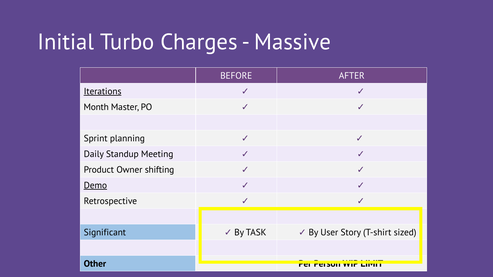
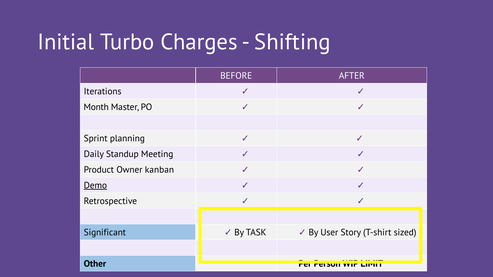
Massive: Massive -> Shifting
Iterations underline: present -> none
shifting: shifting -> kanban
